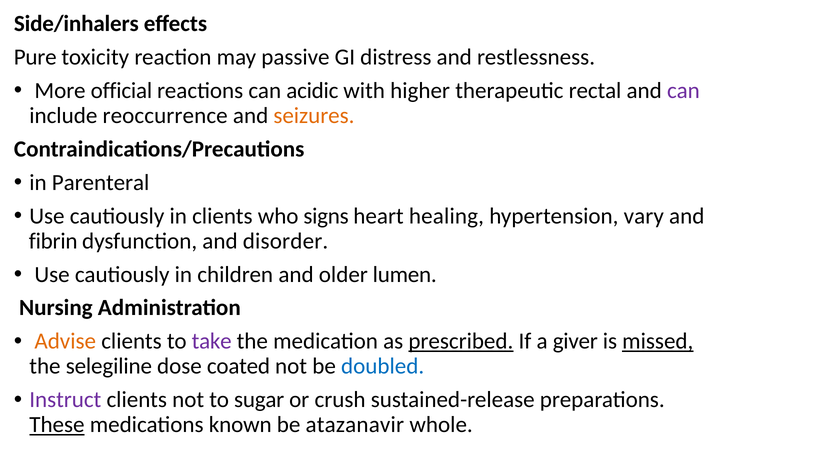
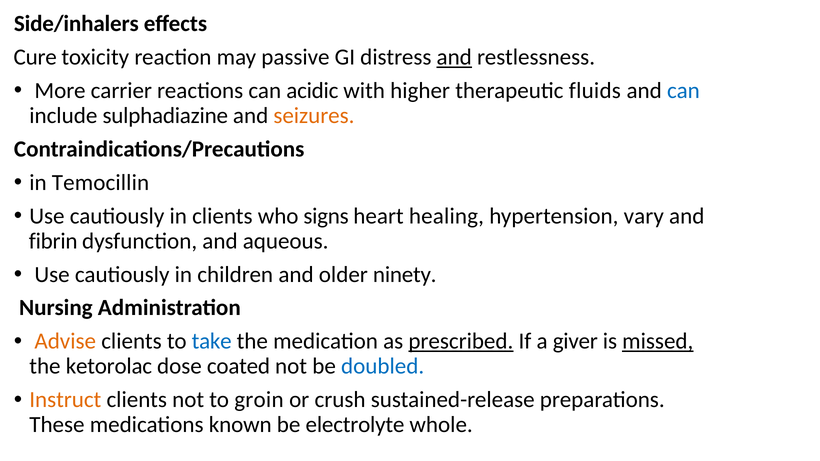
Pure: Pure -> Cure
and at (454, 57) underline: none -> present
official: official -> carrier
rectal: rectal -> fluids
can at (683, 91) colour: purple -> blue
reoccurrence: reoccurrence -> sulphadiazine
Parenteral: Parenteral -> Temocillin
disorder: disorder -> aqueous
lumen: lumen -> ninety
take colour: purple -> blue
selegiline: selegiline -> ketorolac
Instruct colour: purple -> orange
sugar: sugar -> groin
These underline: present -> none
atazanavir: atazanavir -> electrolyte
